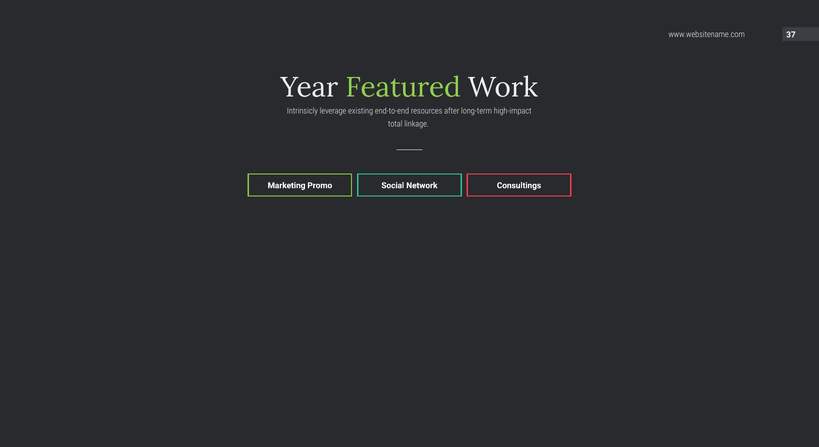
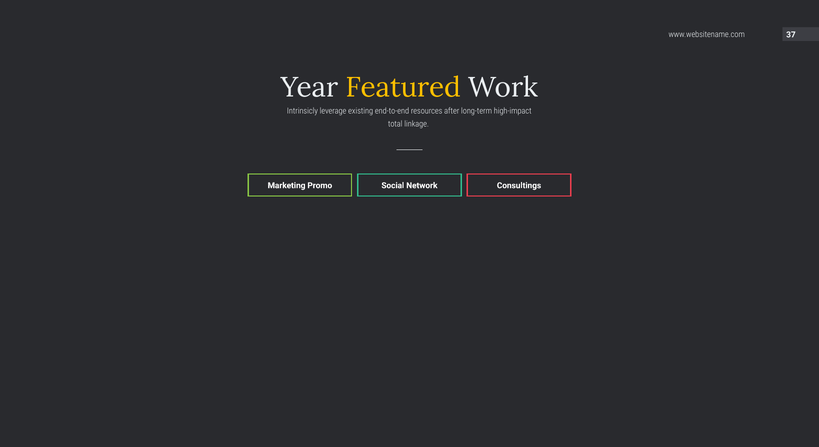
Featured colour: light green -> yellow
